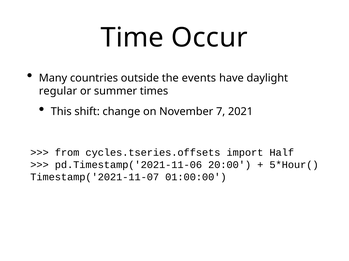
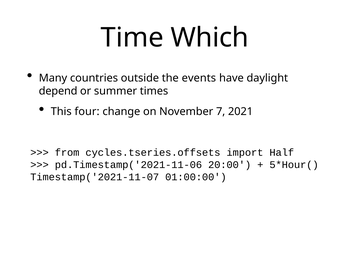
Occur: Occur -> Which
regular: regular -> depend
shift: shift -> four
